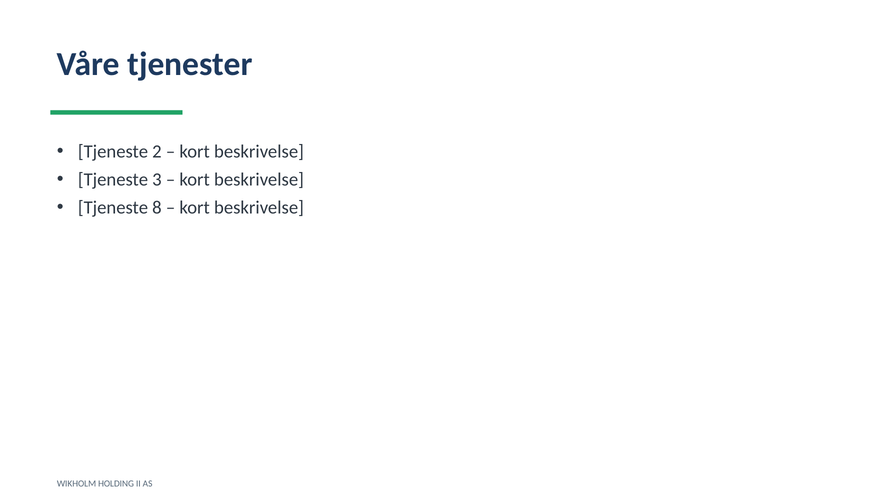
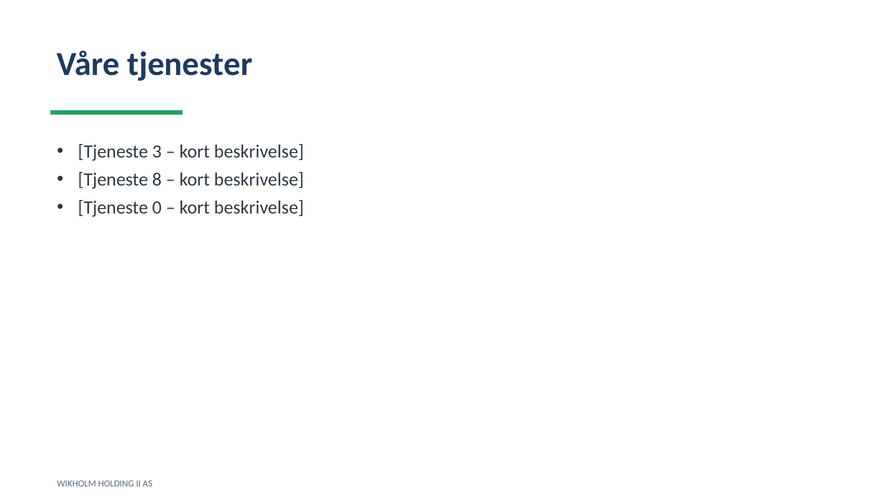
2: 2 -> 3
3: 3 -> 8
8: 8 -> 0
